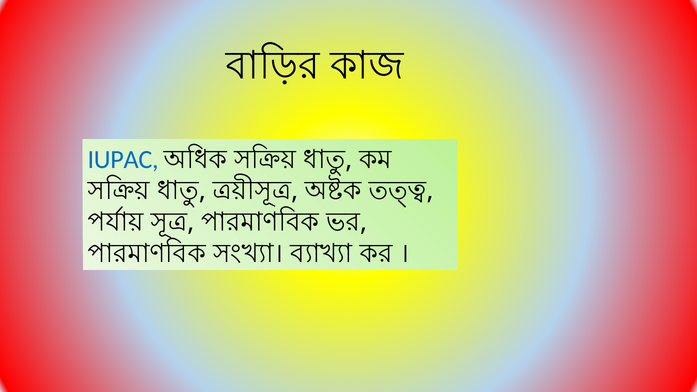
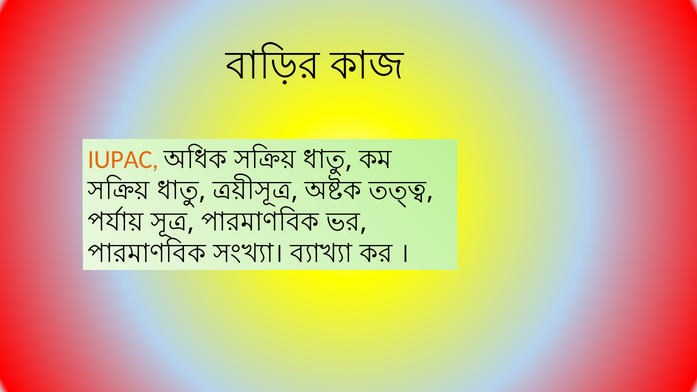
IUPAC colour: blue -> orange
